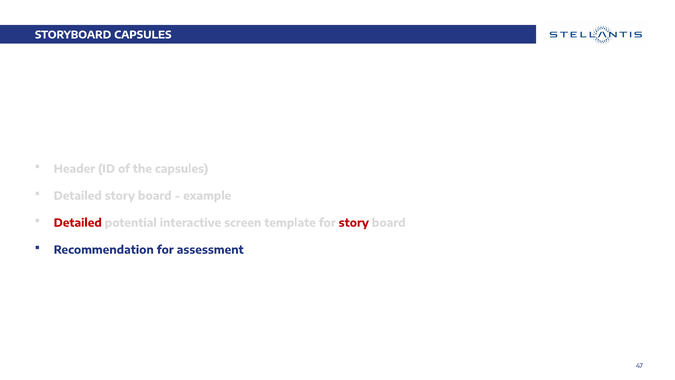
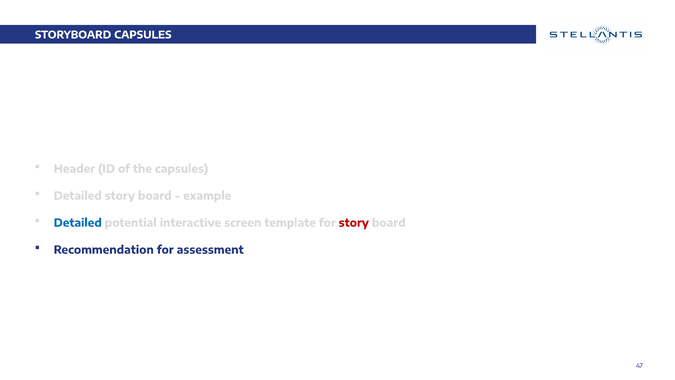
Detailed at (78, 223) colour: red -> blue
